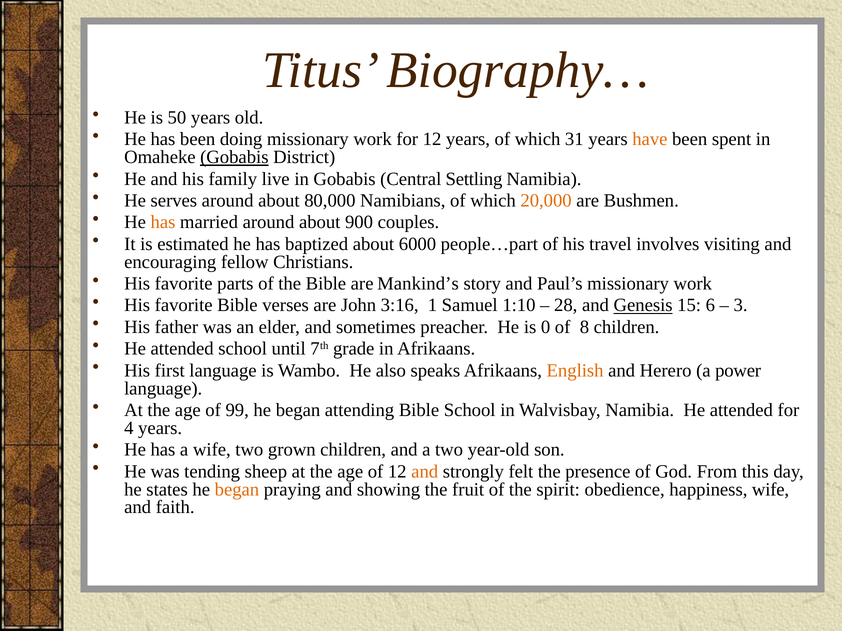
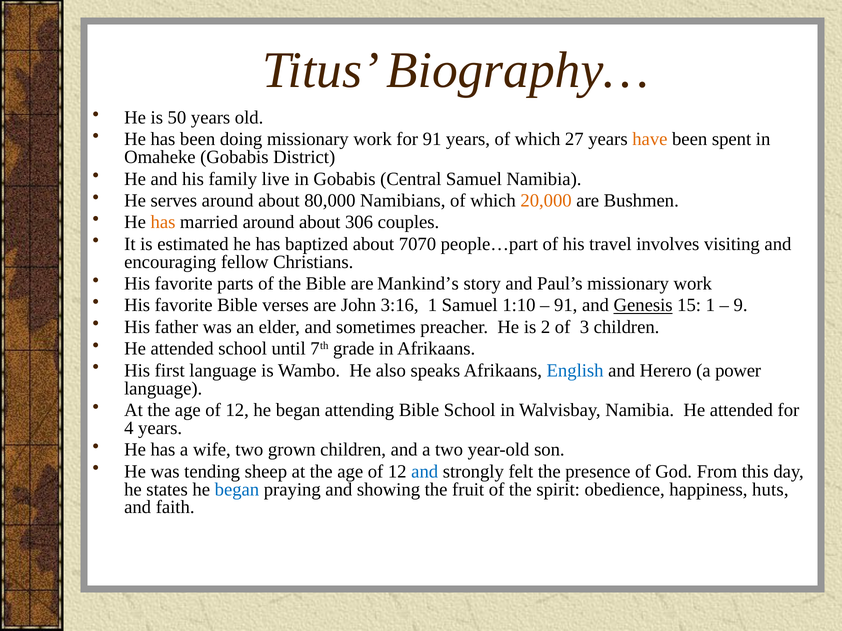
for 12: 12 -> 91
31: 31 -> 27
Gobabis at (234, 157) underline: present -> none
Central Settling: Settling -> Samuel
900: 900 -> 306
6000: 6000 -> 7070
28 at (566, 306): 28 -> 91
15 6: 6 -> 1
3: 3 -> 9
0: 0 -> 2
8: 8 -> 3
English colour: orange -> blue
99 at (237, 410): 99 -> 12
and at (425, 472) colour: orange -> blue
began at (237, 490) colour: orange -> blue
happiness wife: wife -> huts
